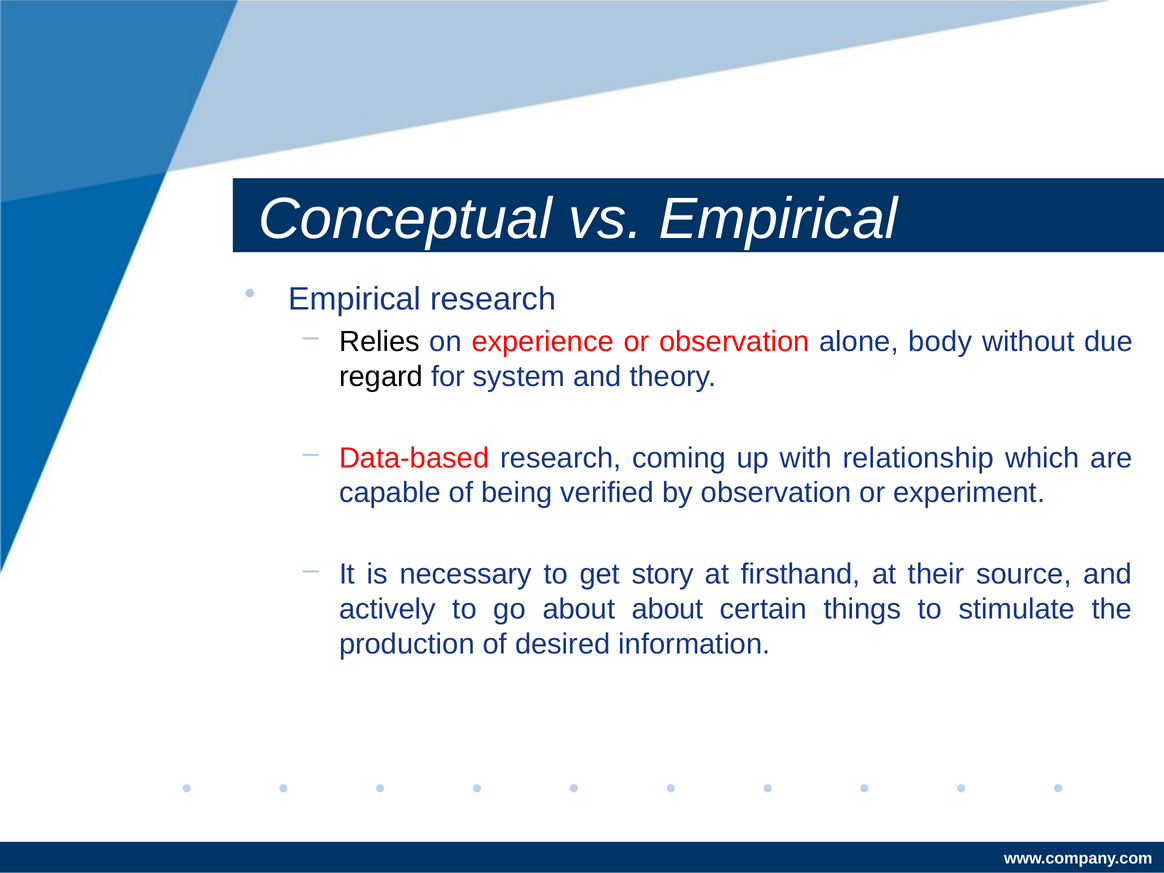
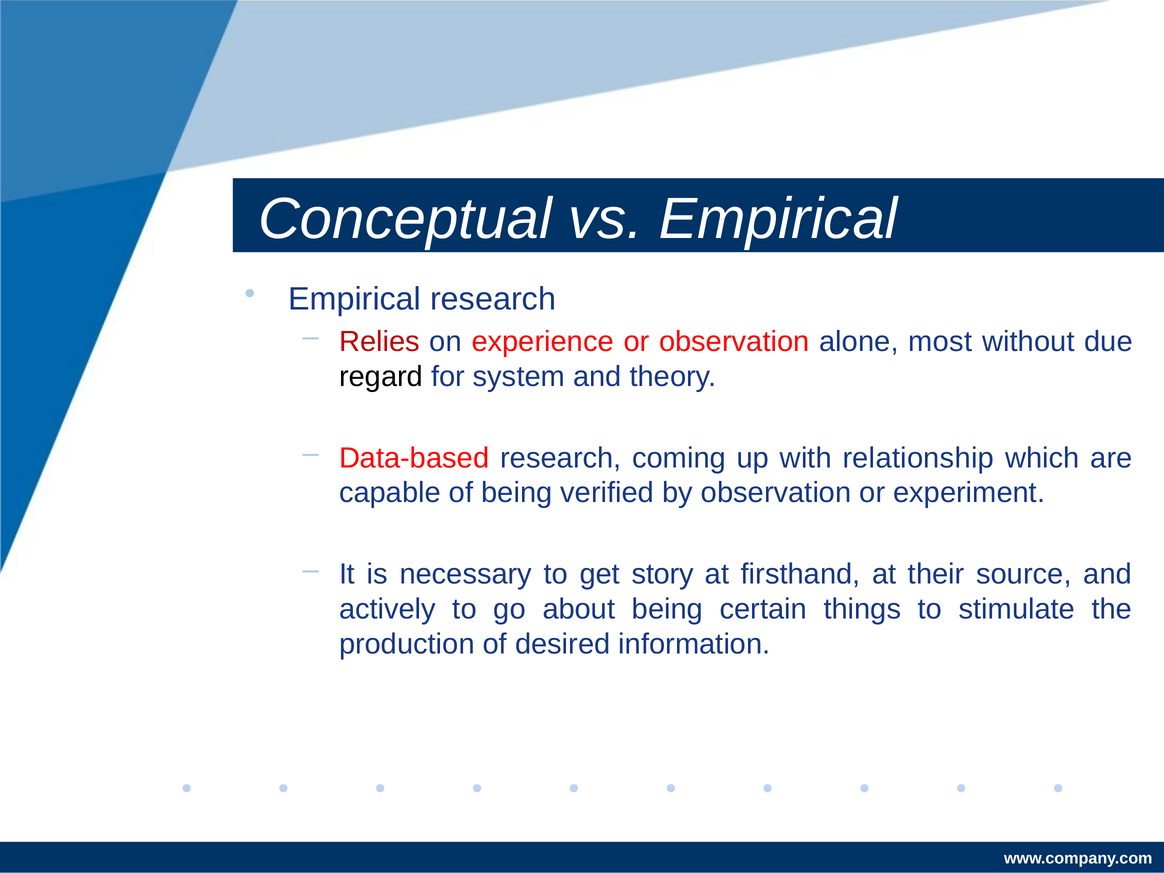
Relies colour: black -> red
body: body -> most
about about: about -> being
